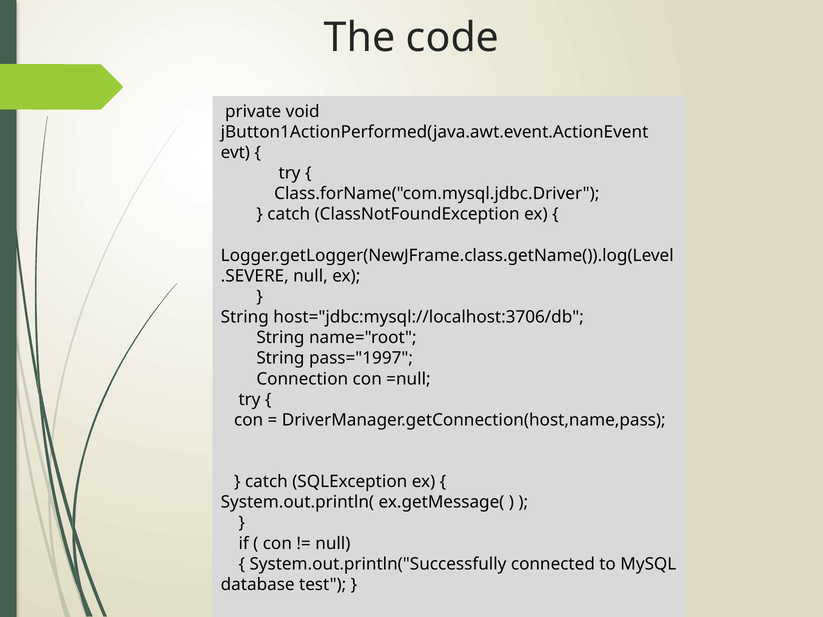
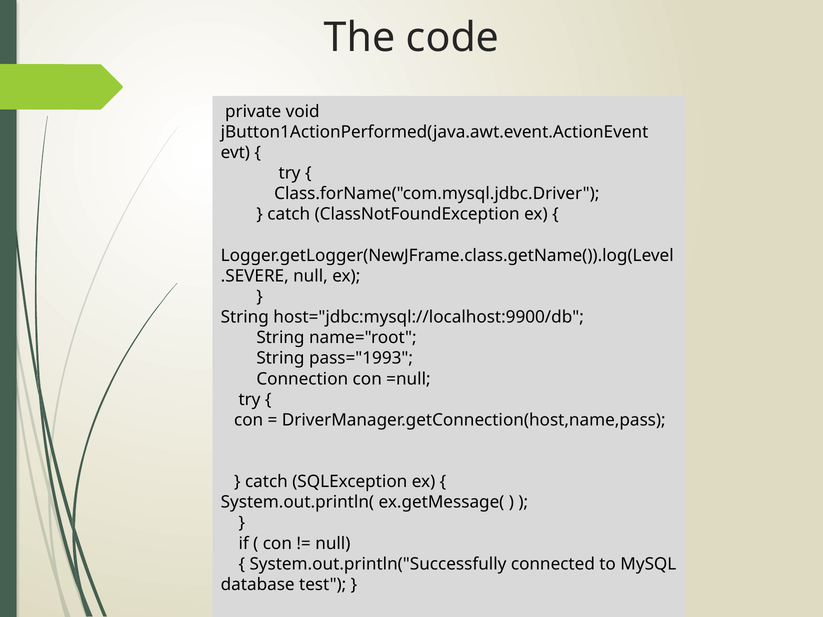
host="jdbc:mysql://localhost:3706/db: host="jdbc:mysql://localhost:3706/db -> host="jdbc:mysql://localhost:9900/db
pass="1997: pass="1997 -> pass="1993
